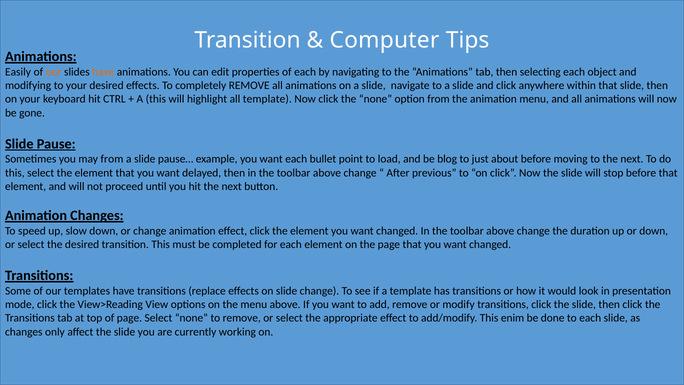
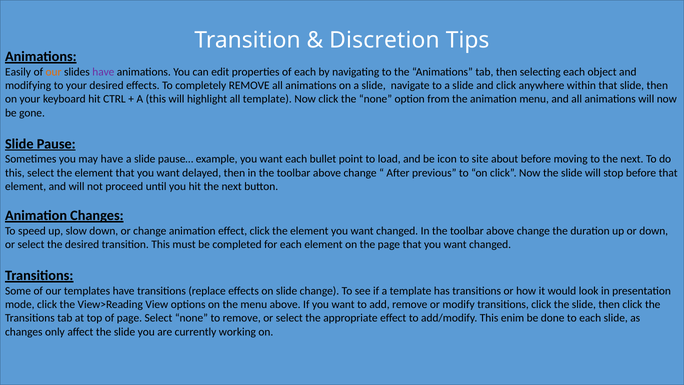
Computer: Computer -> Discretion
have at (103, 72) colour: orange -> purple
may from: from -> have
blog: blog -> icon
just: just -> site
